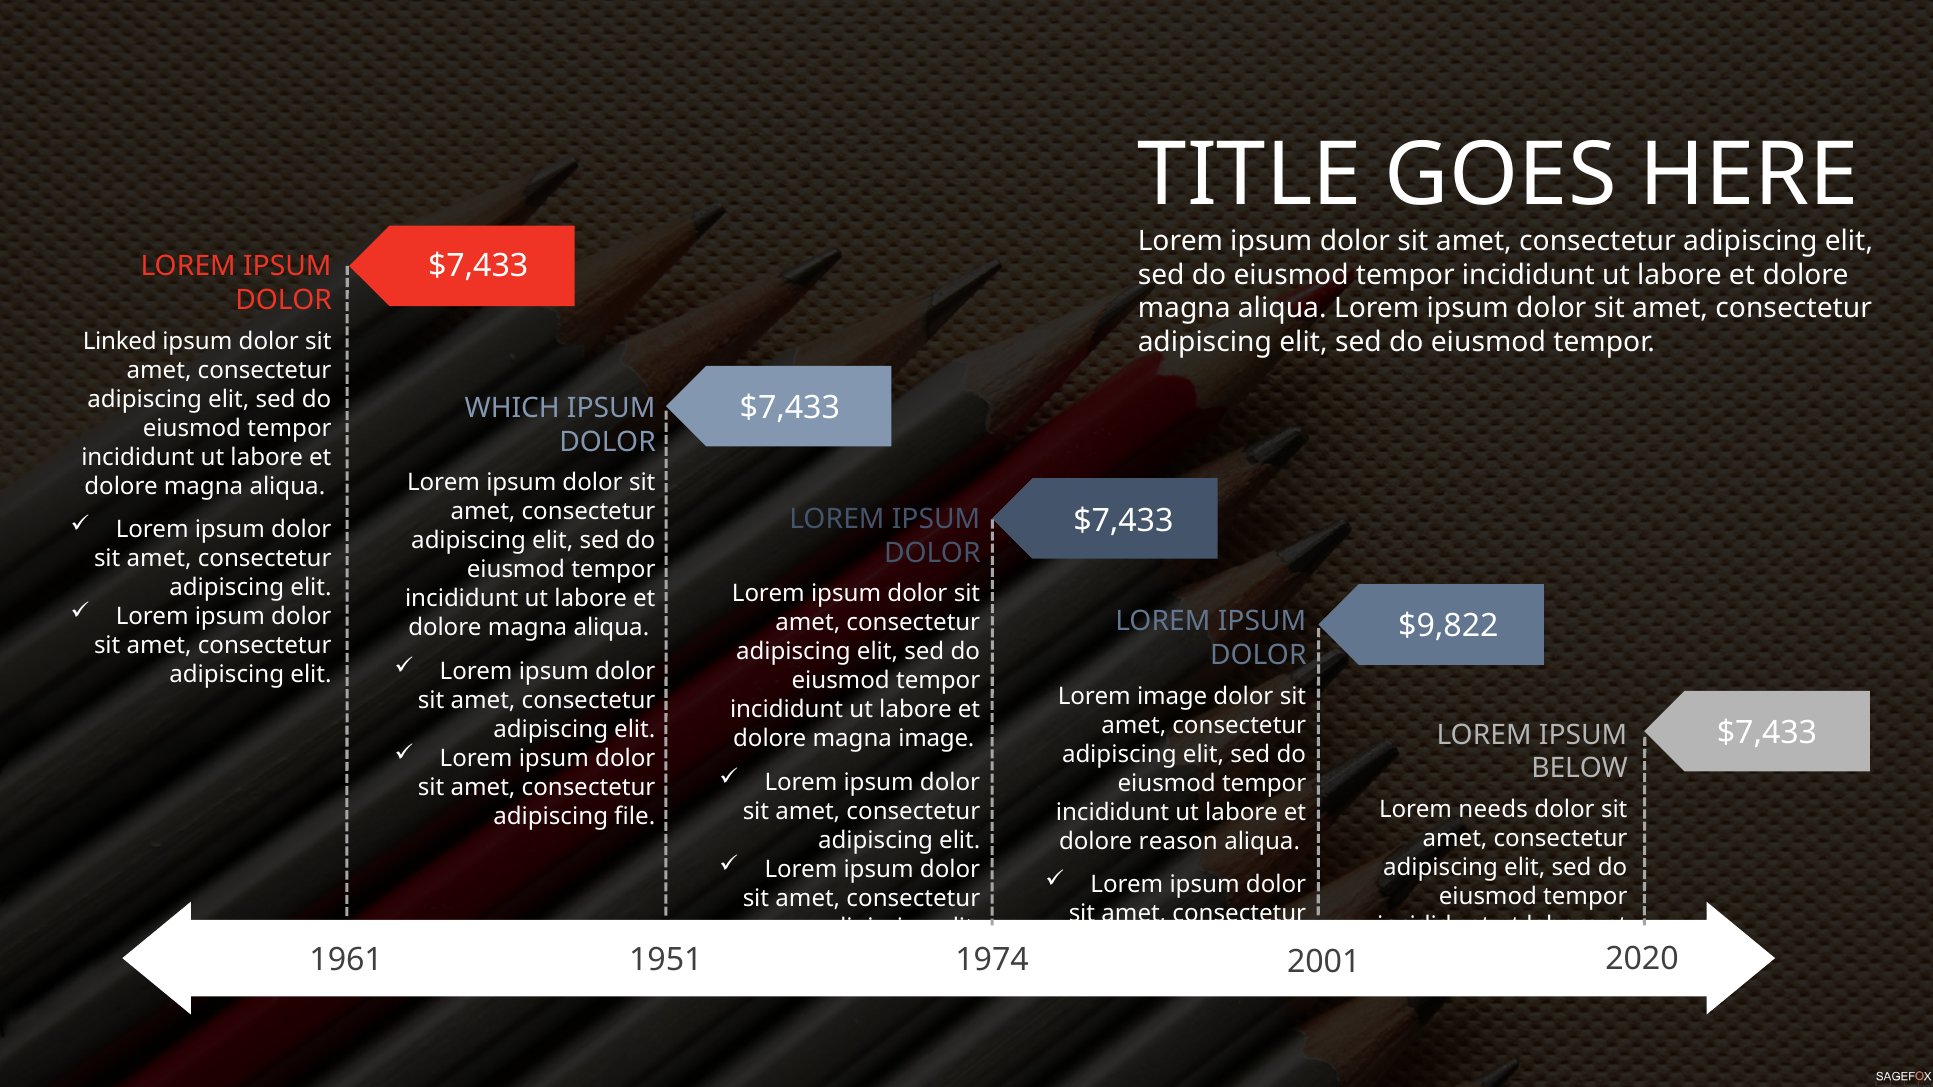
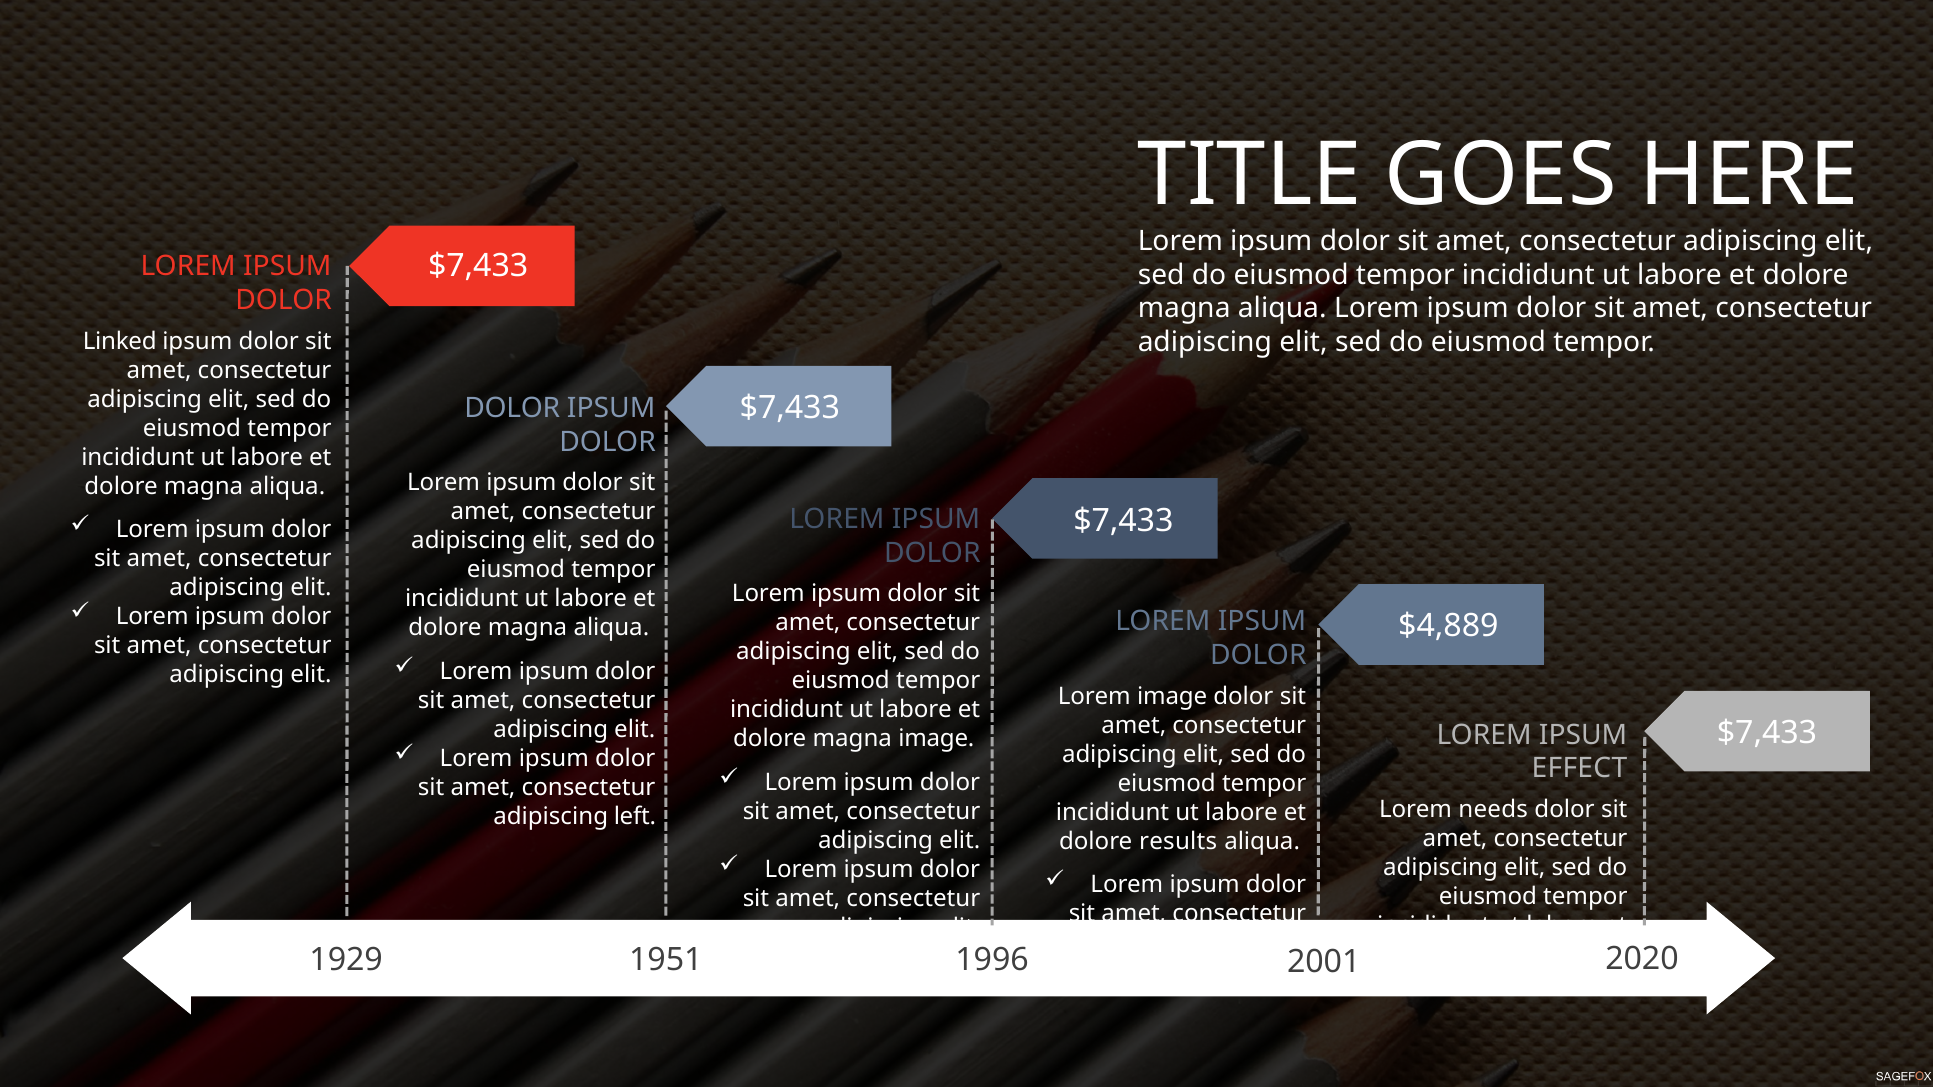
WHICH at (512, 408): WHICH -> DOLOR
$9,822: $9,822 -> $4,889
BELOW: BELOW -> EFFECT
file: file -> left
reason: reason -> results
1961: 1961 -> 1929
1974: 1974 -> 1996
